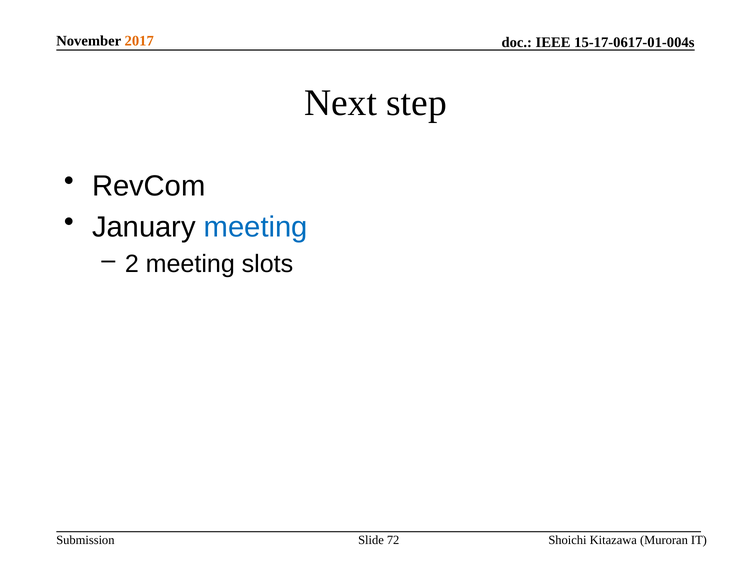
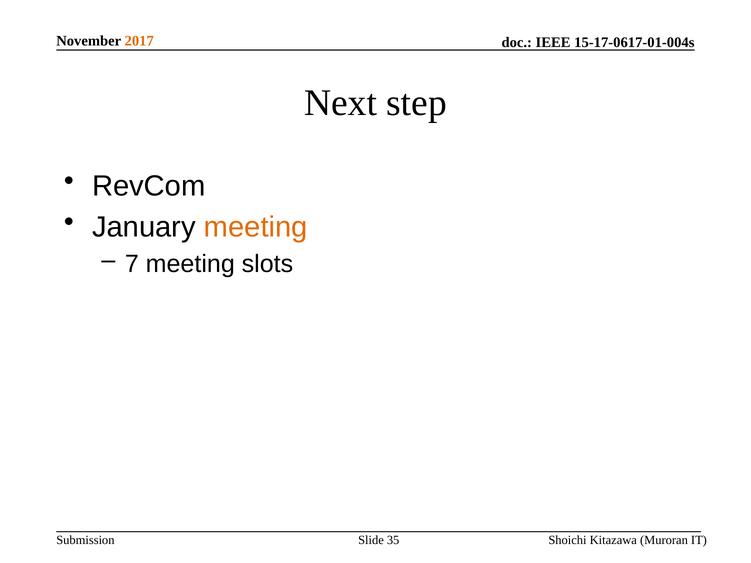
meeting at (256, 227) colour: blue -> orange
2: 2 -> 7
72: 72 -> 35
